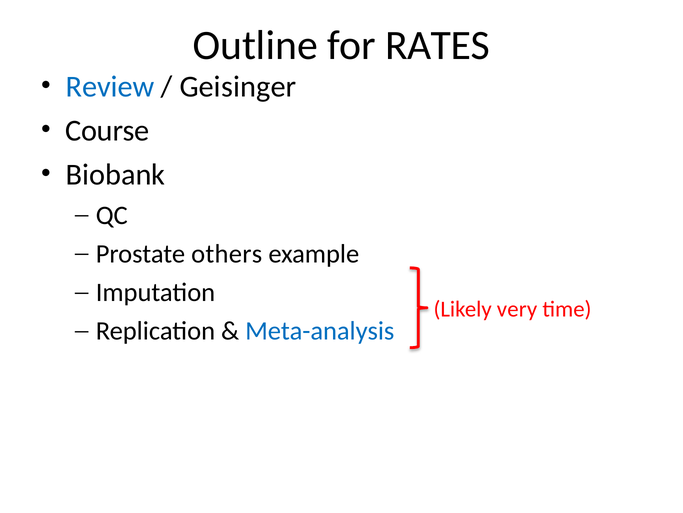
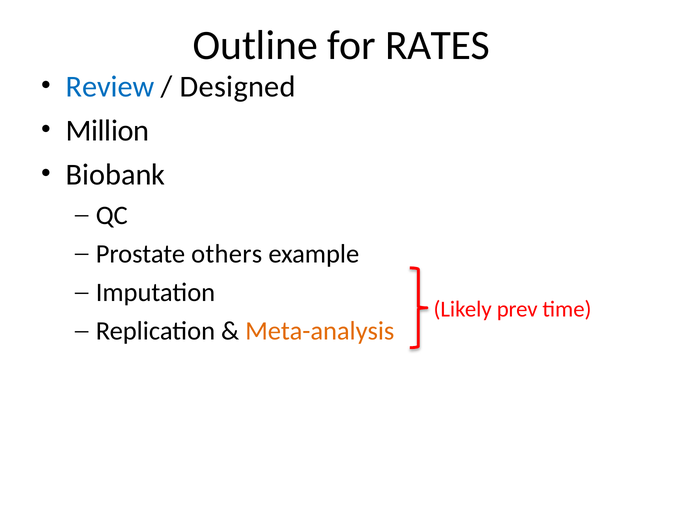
Geisinger: Geisinger -> Designed
Course: Course -> Million
very: very -> prev
Meta-analysis colour: blue -> orange
